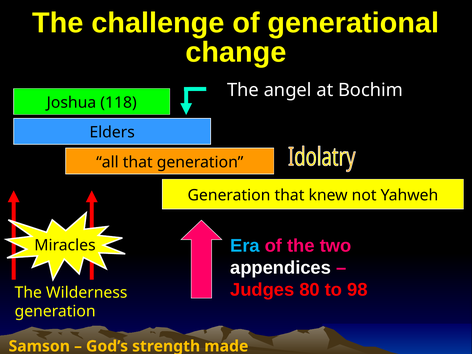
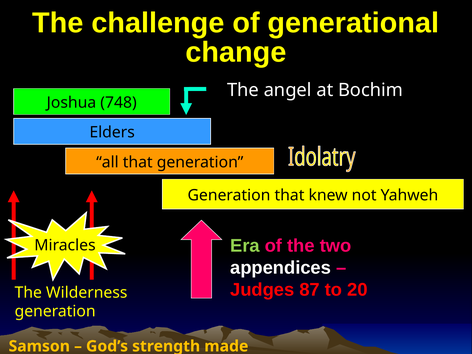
118: 118 -> 748
Era colour: light blue -> light green
80: 80 -> 87
98: 98 -> 20
